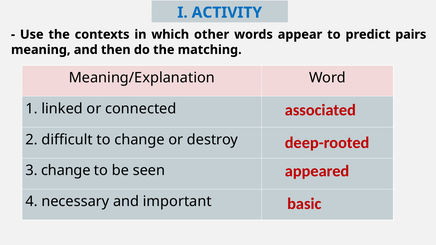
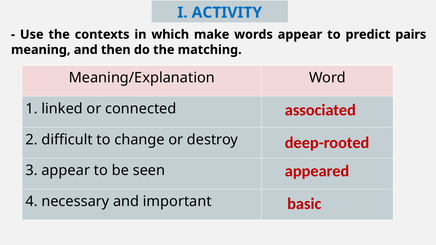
other: other -> make
3 change: change -> appear
